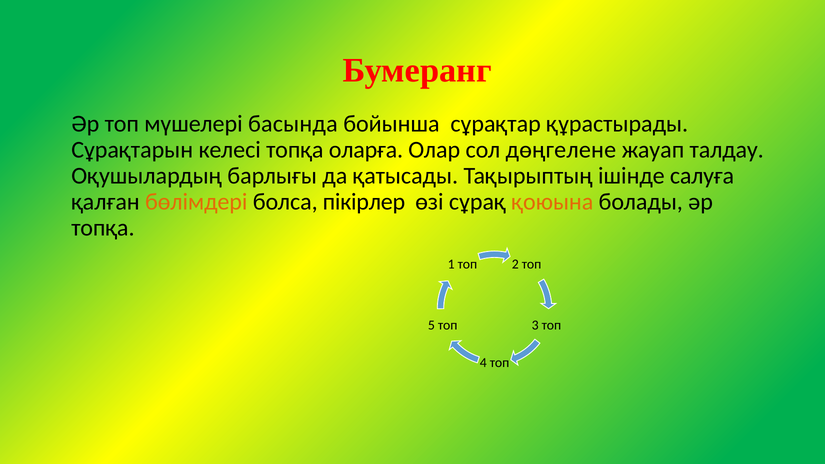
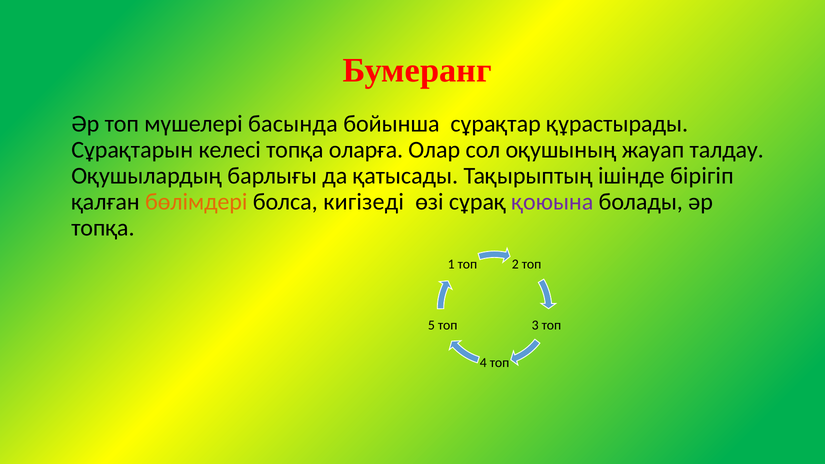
дөңгелене: дөңгелене -> оқушының
салуға: салуға -> бірігіп
пікірлер: пікірлер -> кигізеді
қоюына colour: orange -> purple
